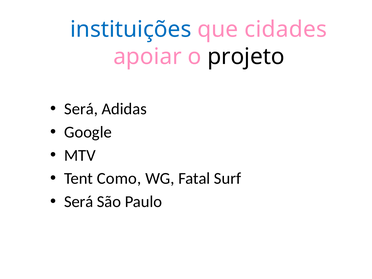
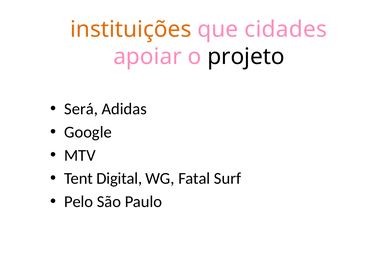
instituições colour: blue -> orange
Como: Como -> Digital
Será at (79, 202): Será -> Pelo
